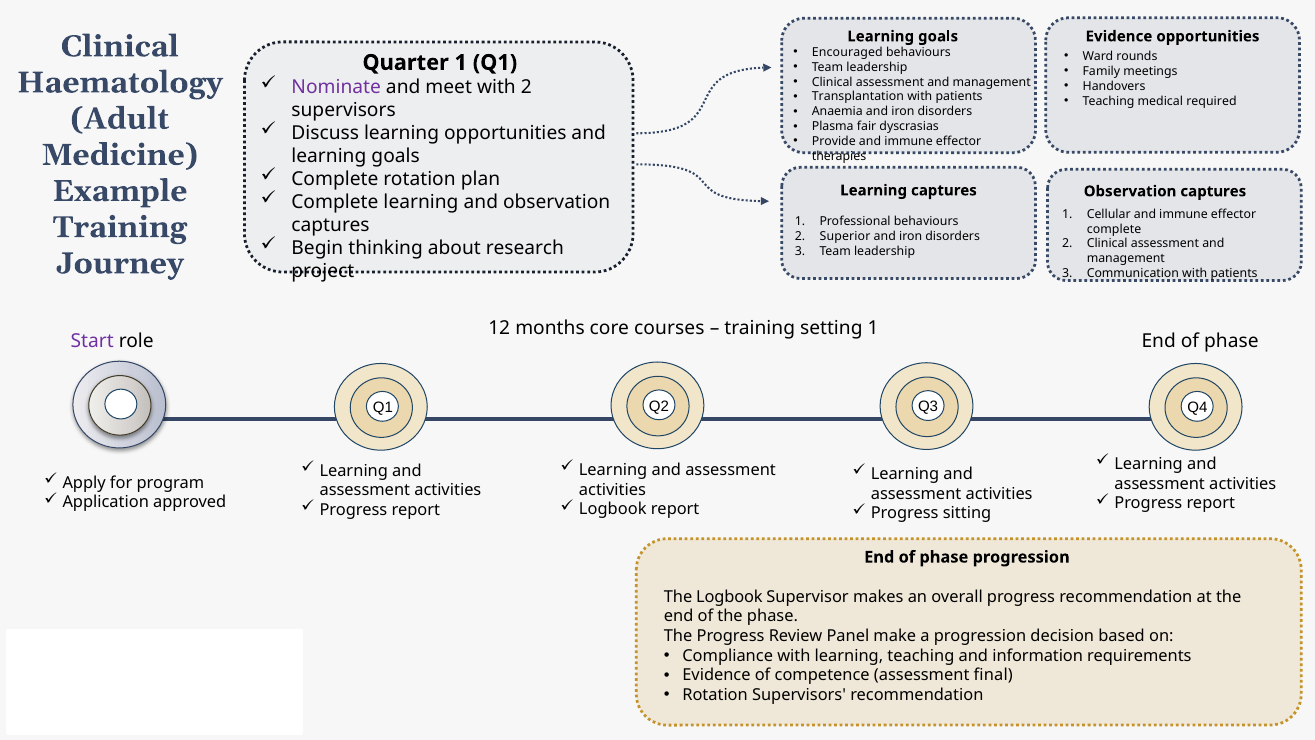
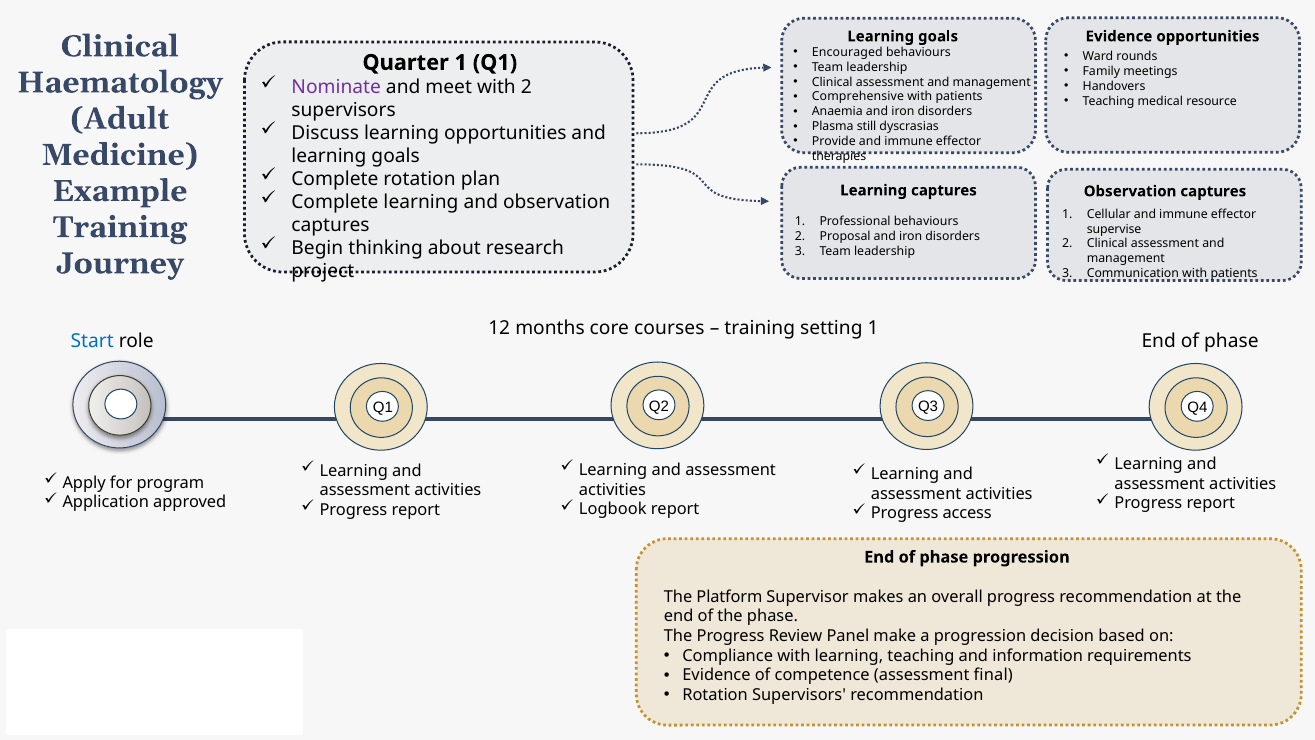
Transplantation: Transplantation -> Comprehensive
required: required -> resource
fair: fair -> still
complete at (1114, 229): complete -> supervise
Superior: Superior -> Proposal
Start colour: purple -> blue
sitting: sitting -> access
The Logbook: Logbook -> Platform
